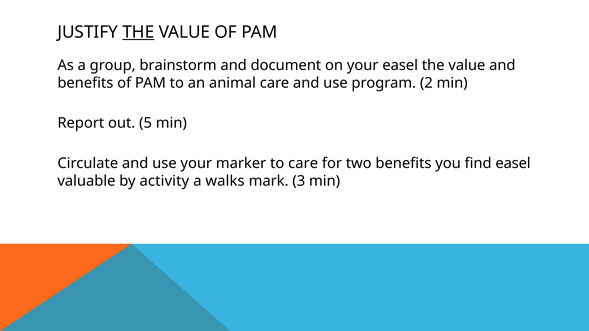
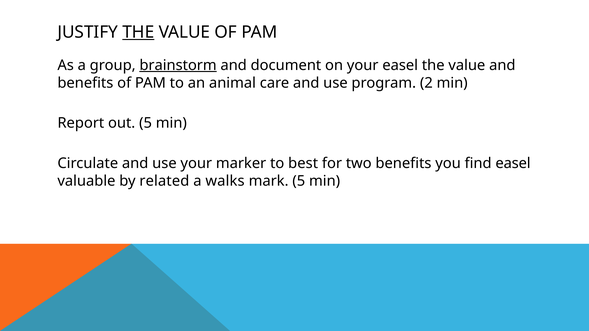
brainstorm underline: none -> present
to care: care -> best
activity: activity -> related
mark 3: 3 -> 5
